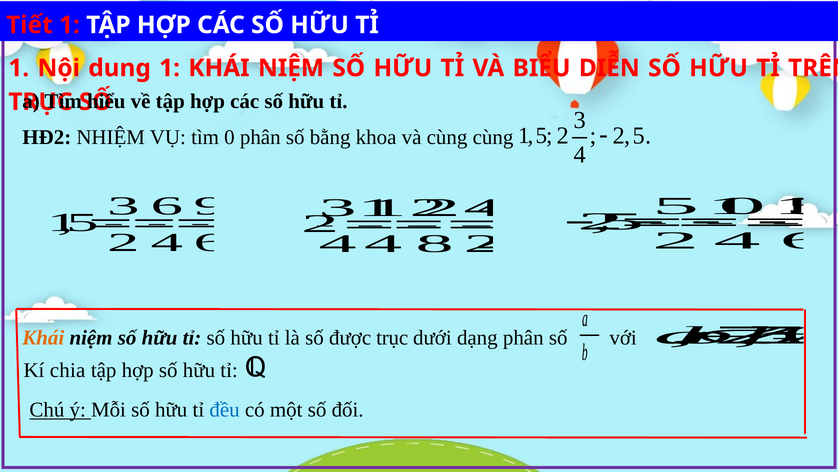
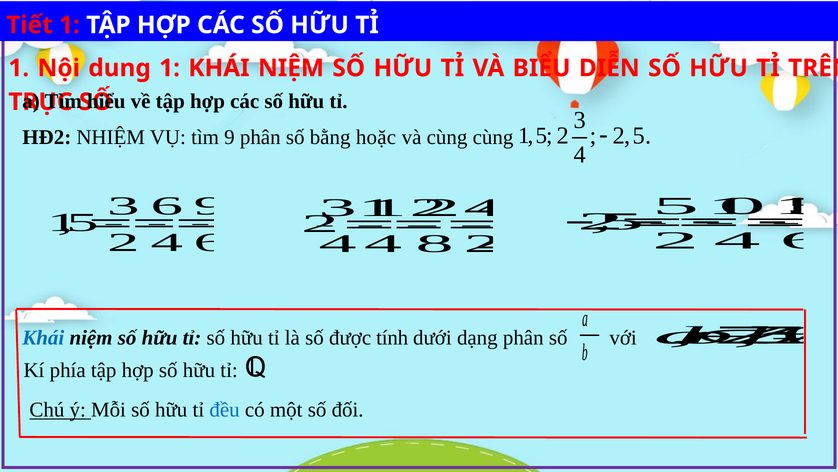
tìm 0: 0 -> 9
khoa: khoa -> hoặc
Khái at (43, 337) colour: orange -> blue
được trục: trục -> tính
chia: chia -> phía
